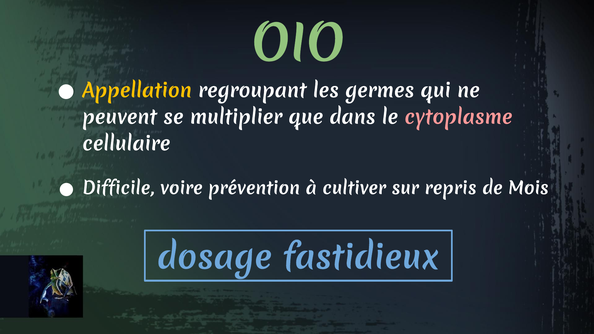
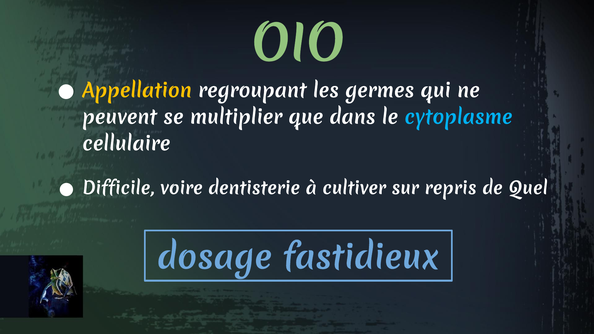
cytoplasme colour: pink -> light blue
prévention: prévention -> dentisterie
Mois: Mois -> Quel
